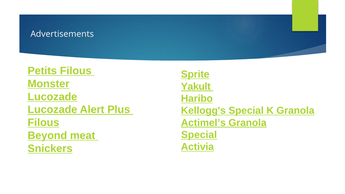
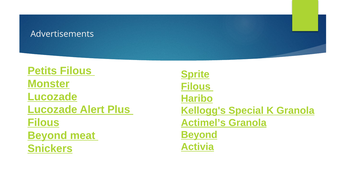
Yakult at (196, 87): Yakult -> Filous
Special at (199, 135): Special -> Beyond
